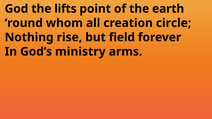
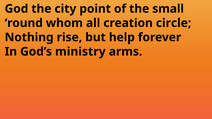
lifts: lifts -> city
earth: earth -> small
field: field -> help
